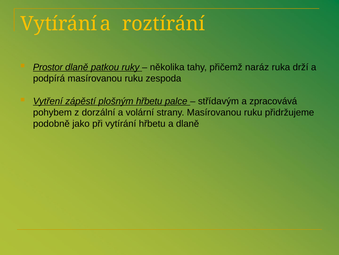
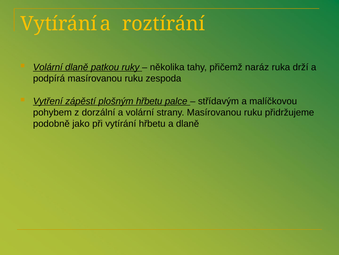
Prostor at (48, 67): Prostor -> Volární
zpracovává: zpracovává -> malíčkovou
